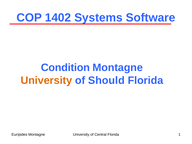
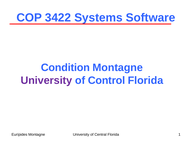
1402: 1402 -> 3422
University at (46, 80) colour: orange -> purple
Should: Should -> Control
